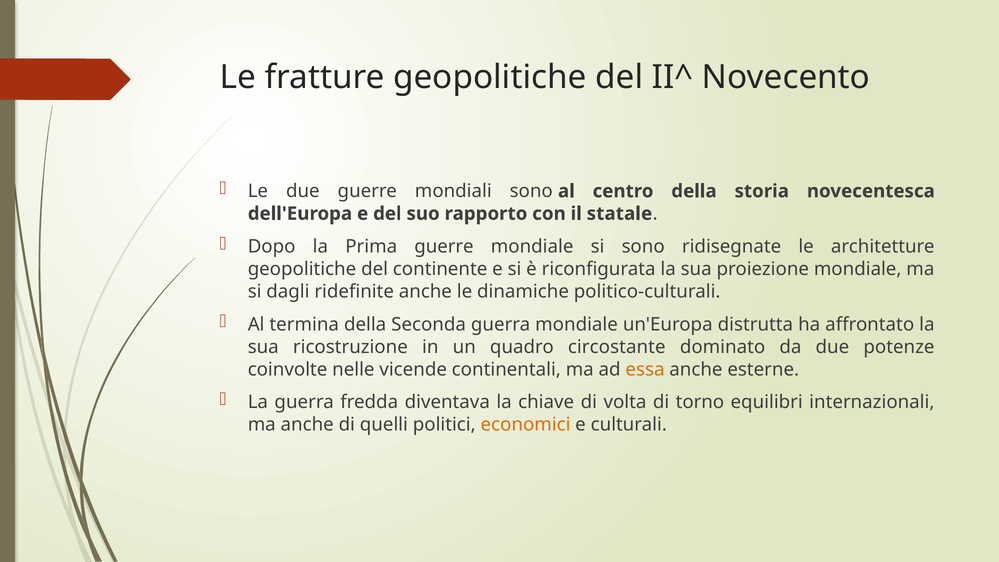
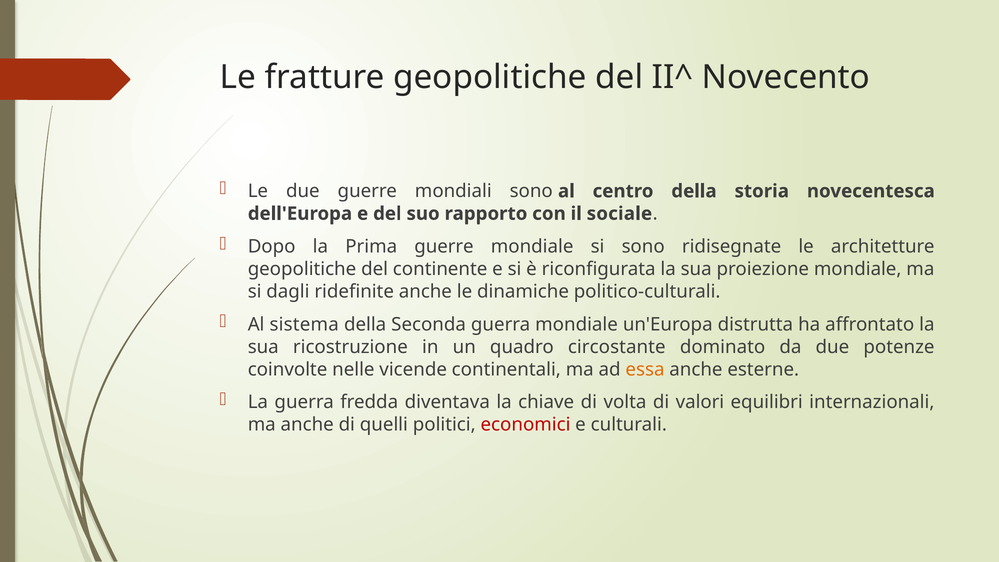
statale: statale -> sociale
termina: termina -> sistema
torno: torno -> valori
economici colour: orange -> red
